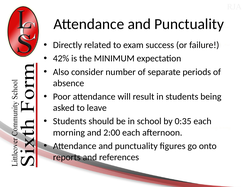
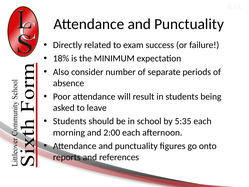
42%: 42% -> 18%
0:35: 0:35 -> 5:35
